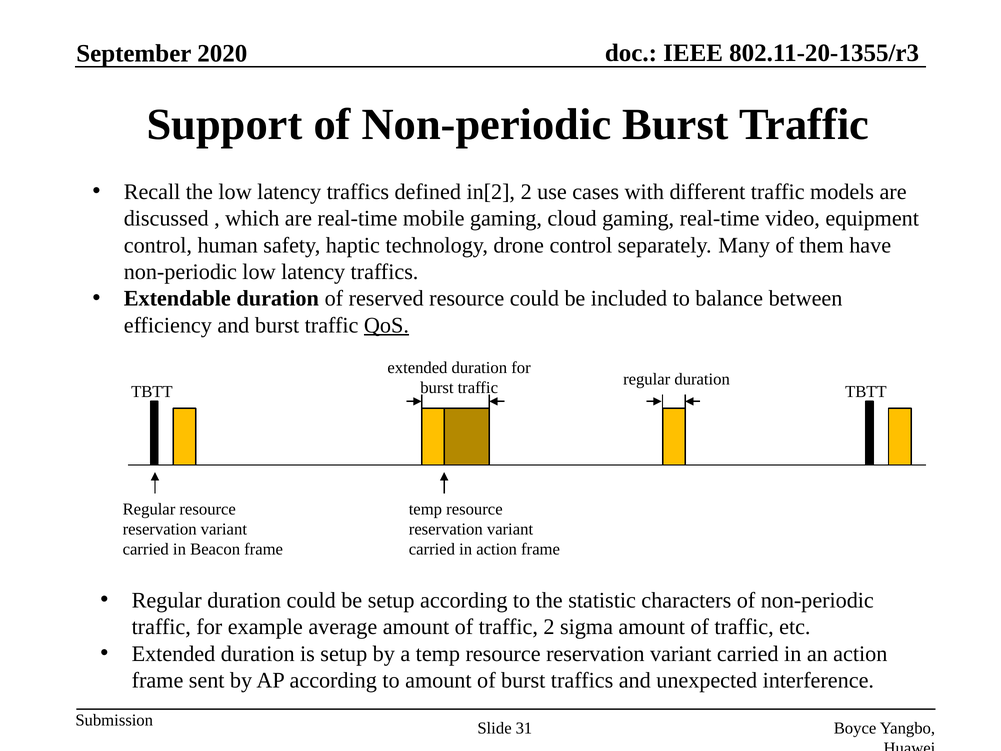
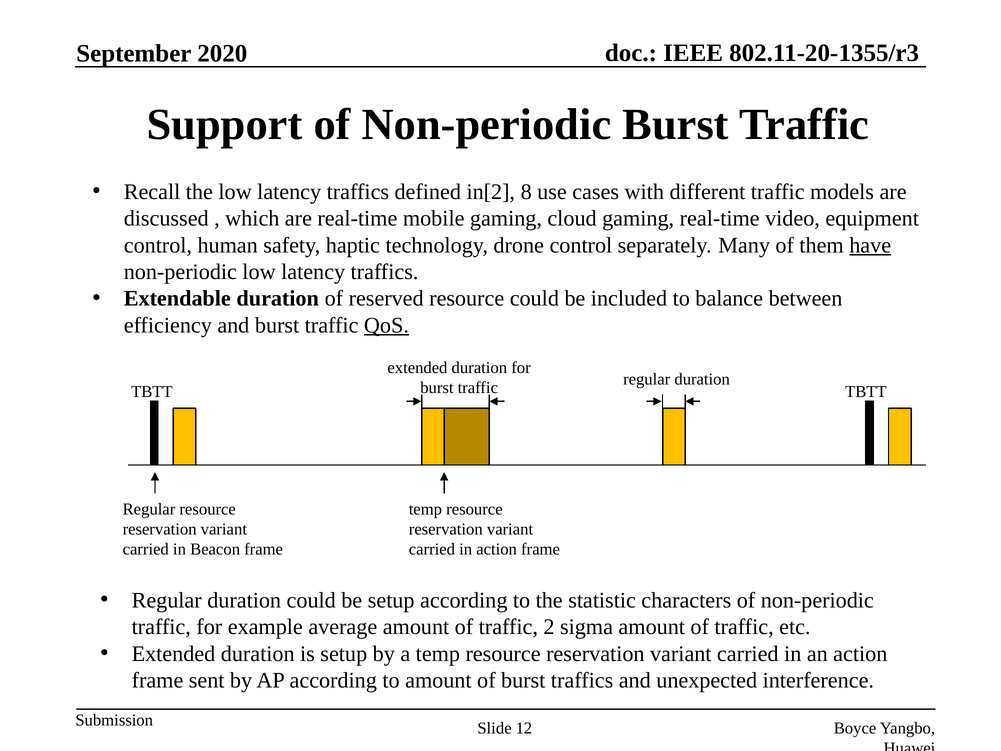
in[2 2: 2 -> 8
have underline: none -> present
31: 31 -> 12
